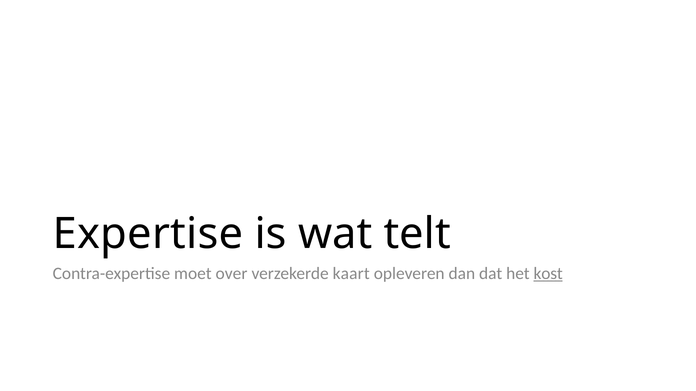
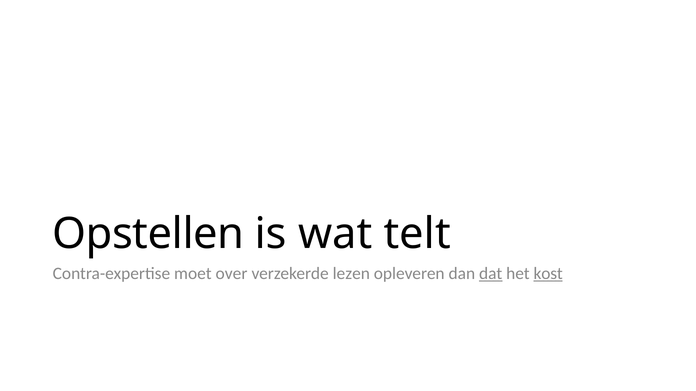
Expertise: Expertise -> Opstellen
kaart: kaart -> lezen
dat underline: none -> present
